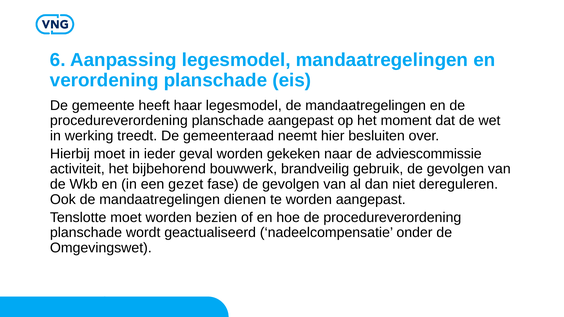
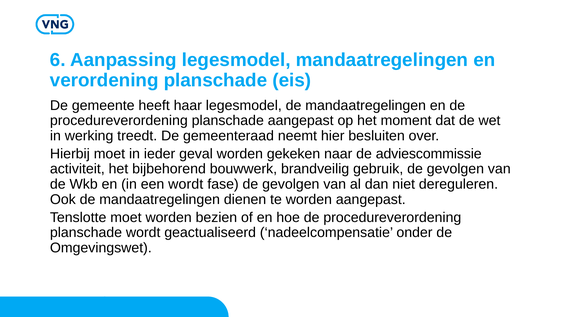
een gezet: gezet -> wordt
